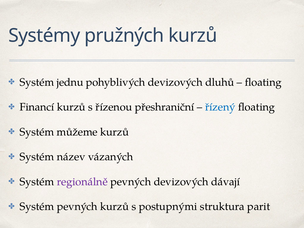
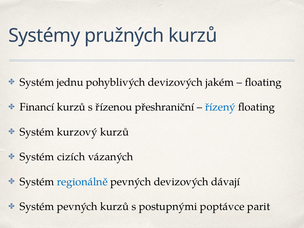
dluhů: dluhů -> jakém
můžeme: můžeme -> kurzový
název: název -> cizích
regionálně colour: purple -> blue
struktura: struktura -> poptávce
